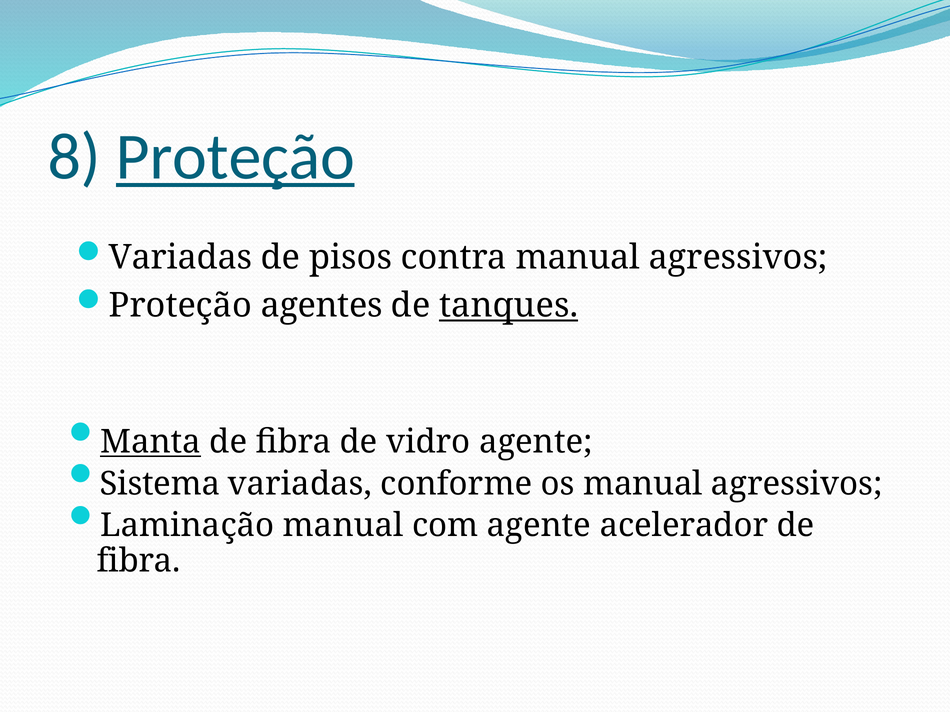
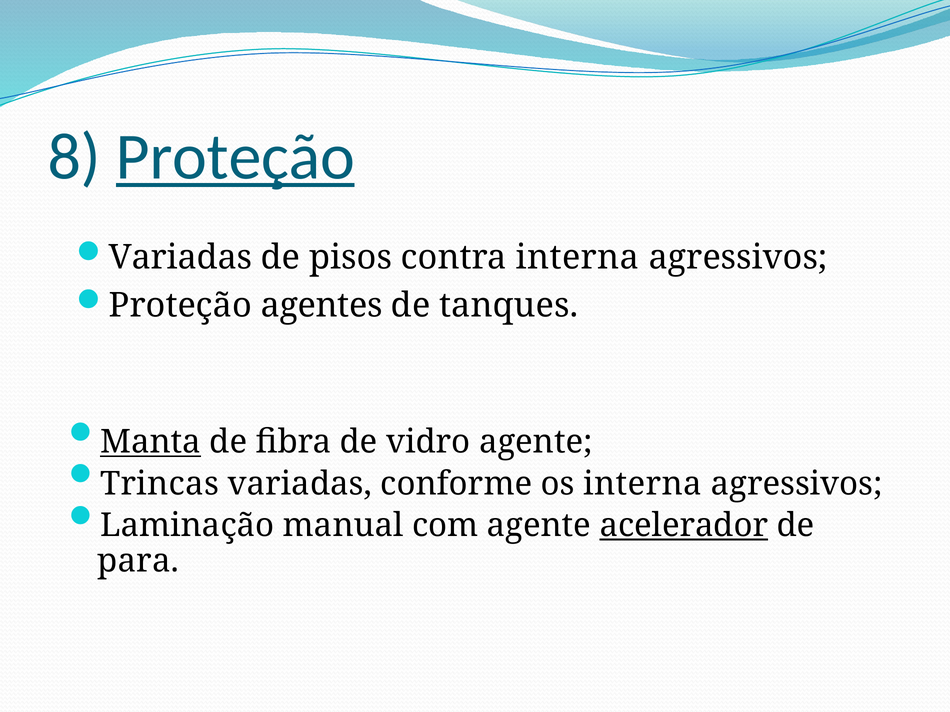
contra manual: manual -> interna
tanques underline: present -> none
Sistema: Sistema -> Trincas
os manual: manual -> interna
acelerador underline: none -> present
fibra at (138, 561): fibra -> para
